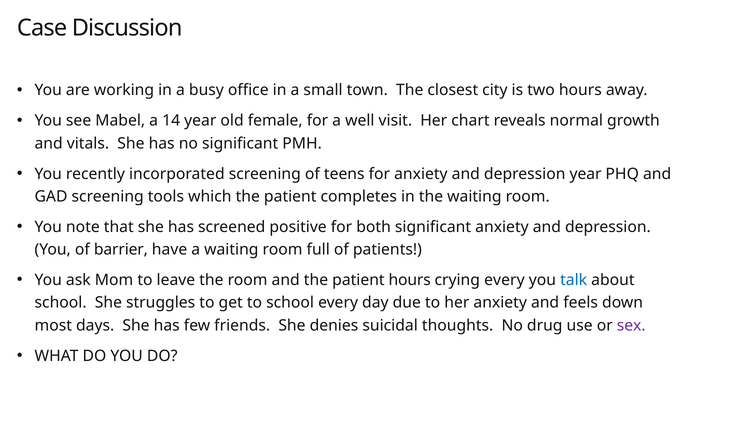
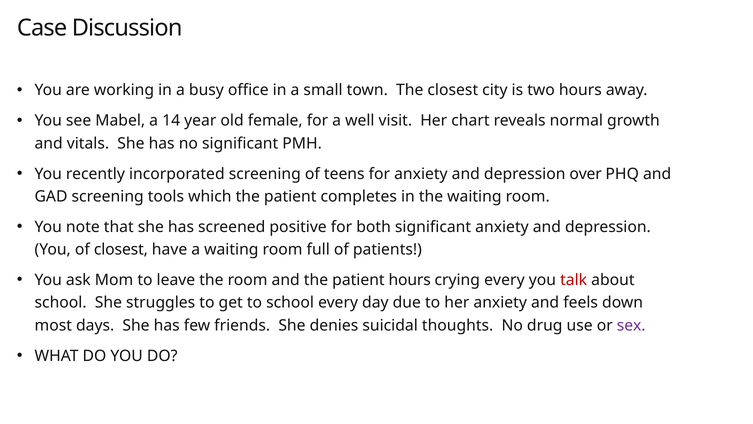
depression year: year -> over
of barrier: barrier -> closest
talk colour: blue -> red
